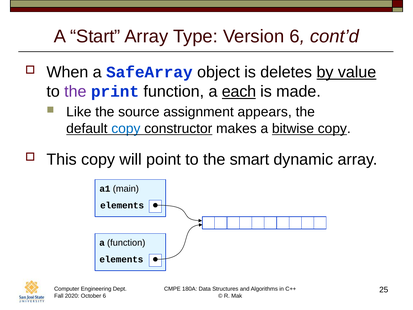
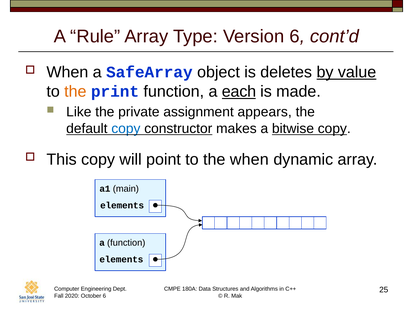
Start: Start -> Rule
the at (75, 91) colour: purple -> orange
source: source -> private
the smart: smart -> when
